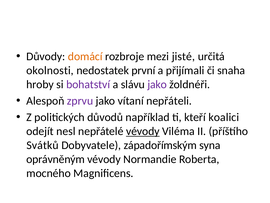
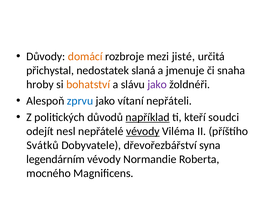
okolnosti: okolnosti -> přichystal
první: první -> slaná
přijímali: přijímali -> jmenuje
bohatství colour: purple -> orange
zprvu colour: purple -> blue
například underline: none -> present
koalici: koalici -> soudci
západořímským: západořímským -> dřevořezbářství
oprávněným: oprávněným -> legendárním
